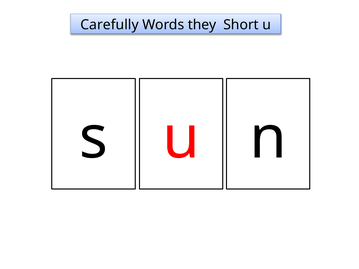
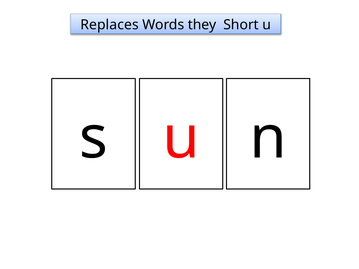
Carefully: Carefully -> Replaces
